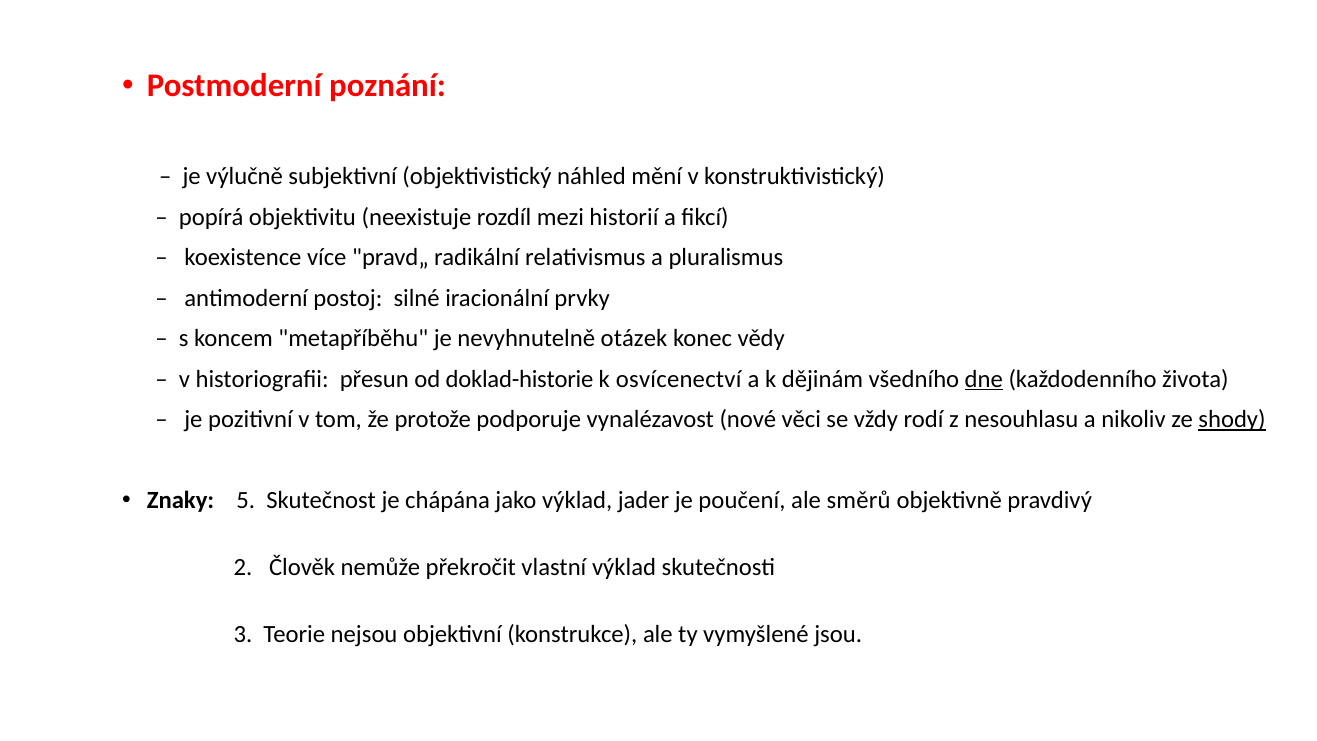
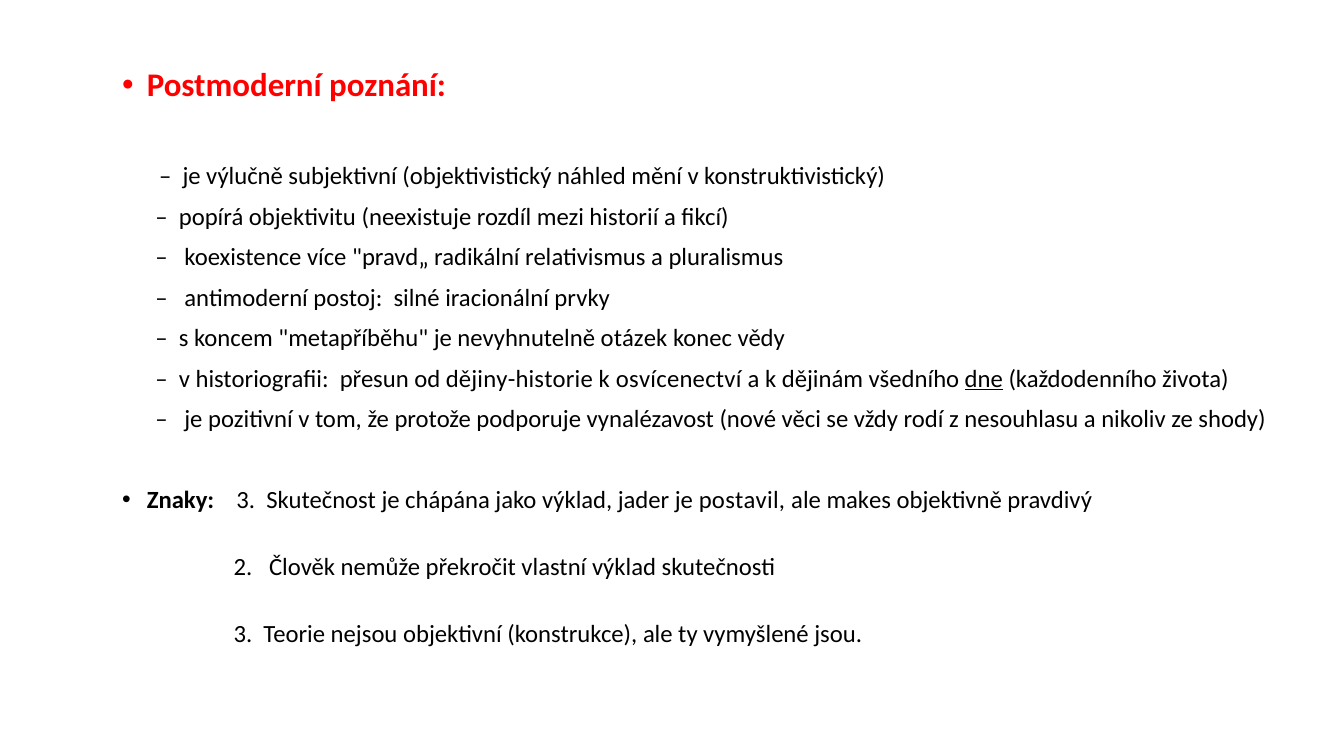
doklad-historie: doklad-historie -> dějiny-historie
shody underline: present -> none
Znaky 5: 5 -> 3
poučení: poučení -> postavil
směrů: směrů -> makes
